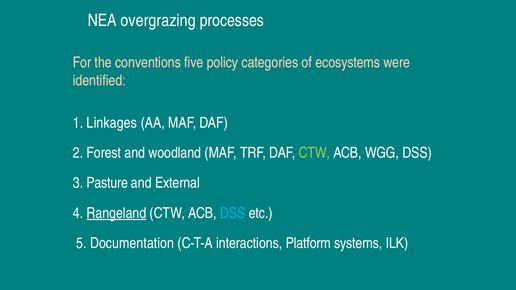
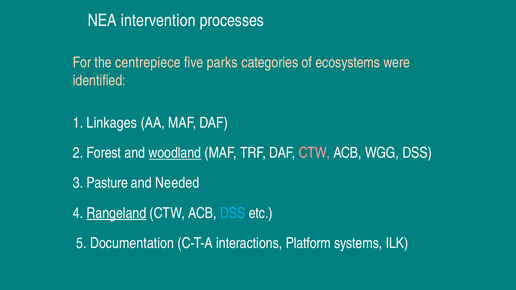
overgrazing: overgrazing -> intervention
conventions: conventions -> centrepiece
policy: policy -> parks
woodland underline: none -> present
CTW at (314, 153) colour: light green -> pink
External: External -> Needed
